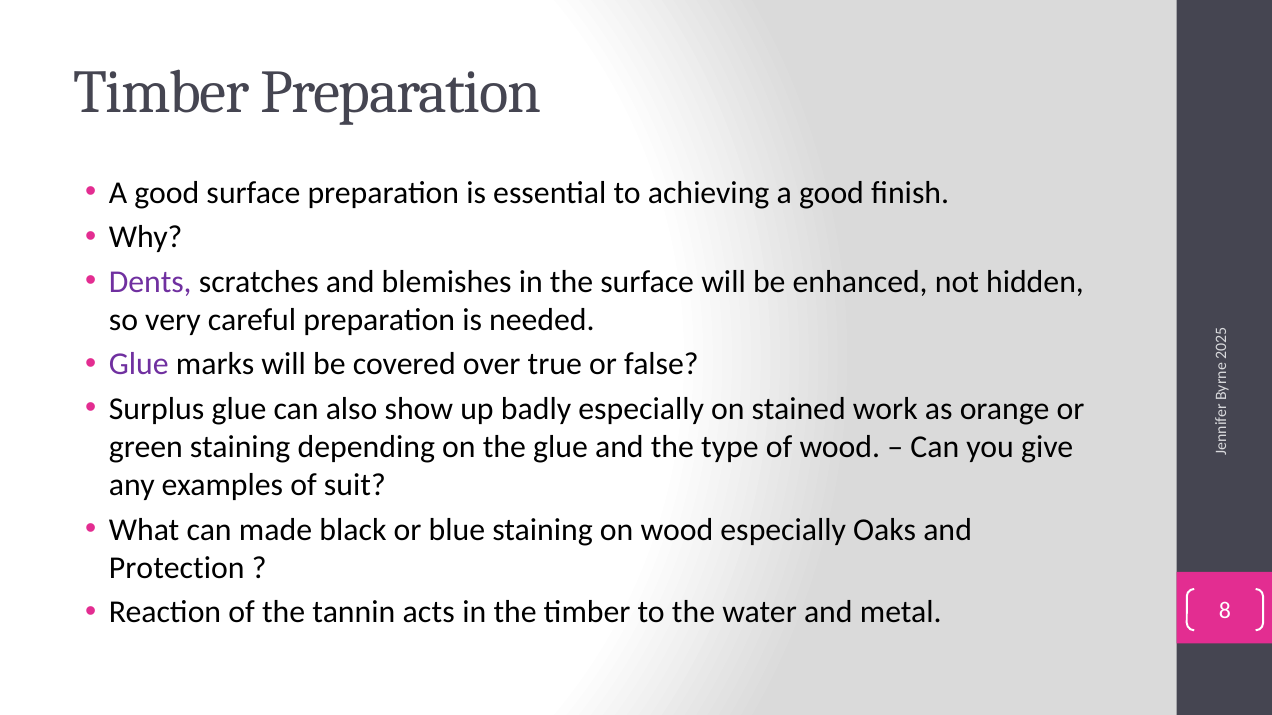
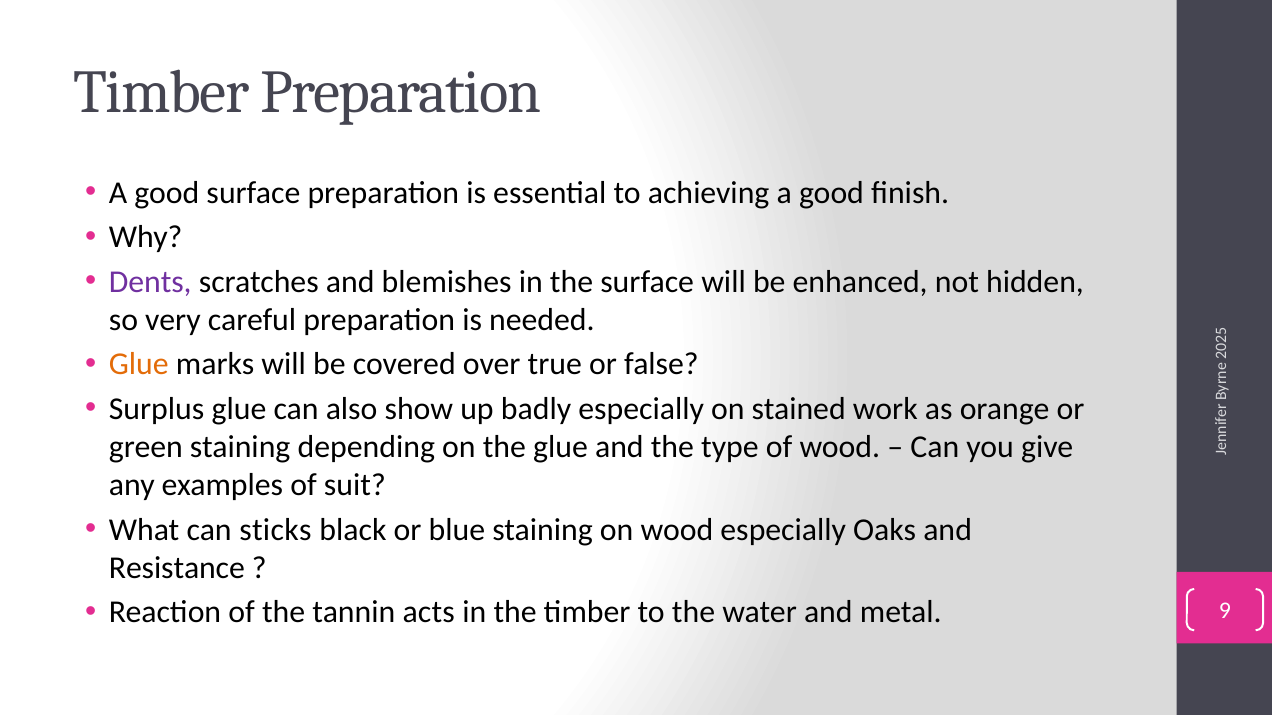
Glue at (139, 365) colour: purple -> orange
made: made -> sticks
Protection: Protection -> Resistance
8: 8 -> 9
